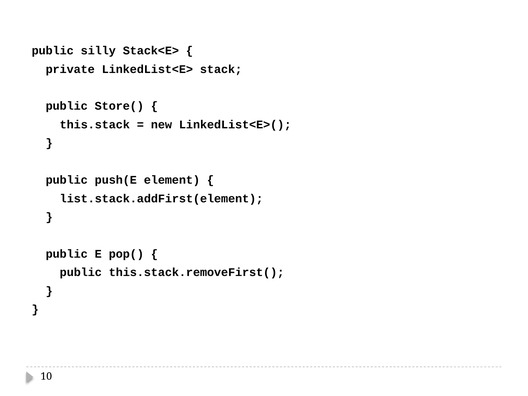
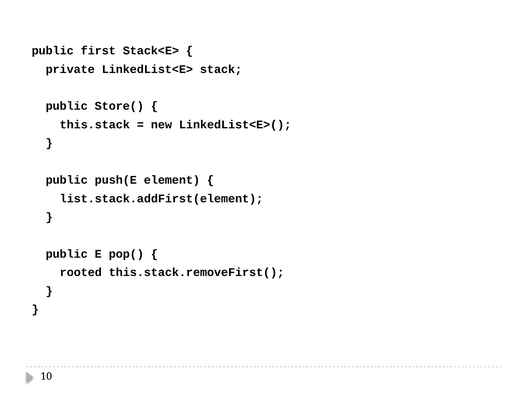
silly: silly -> first
public at (81, 272): public -> rooted
